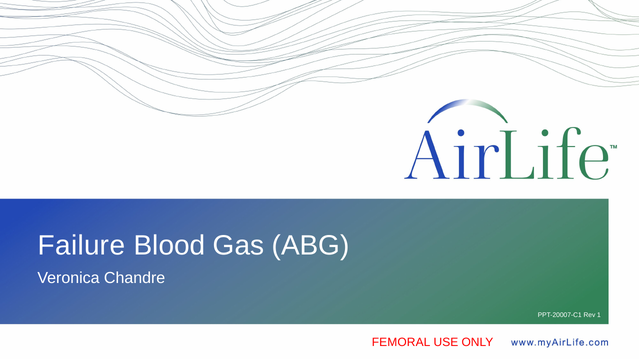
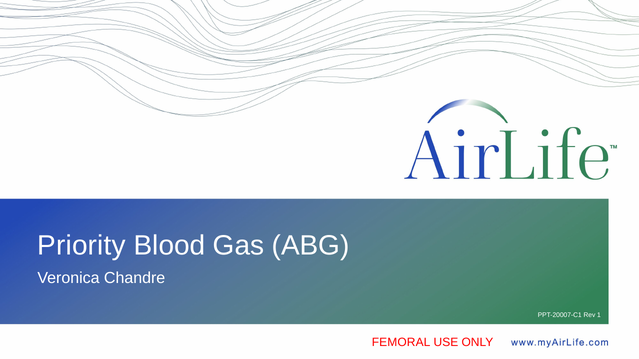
Failure: Failure -> Priority
